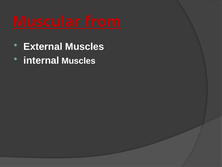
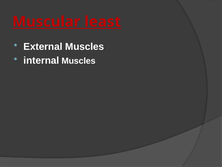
from: from -> least
